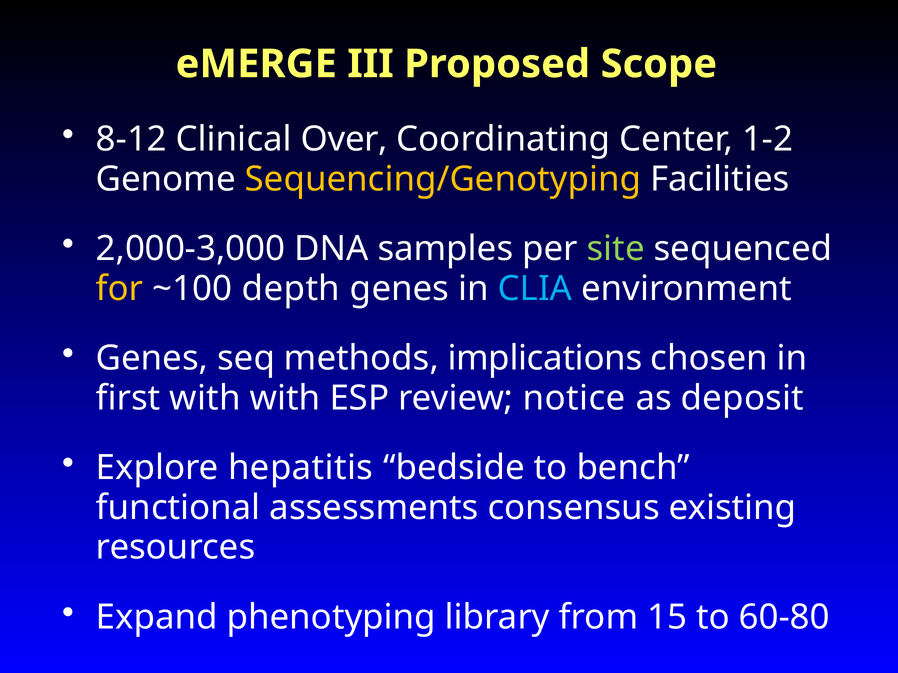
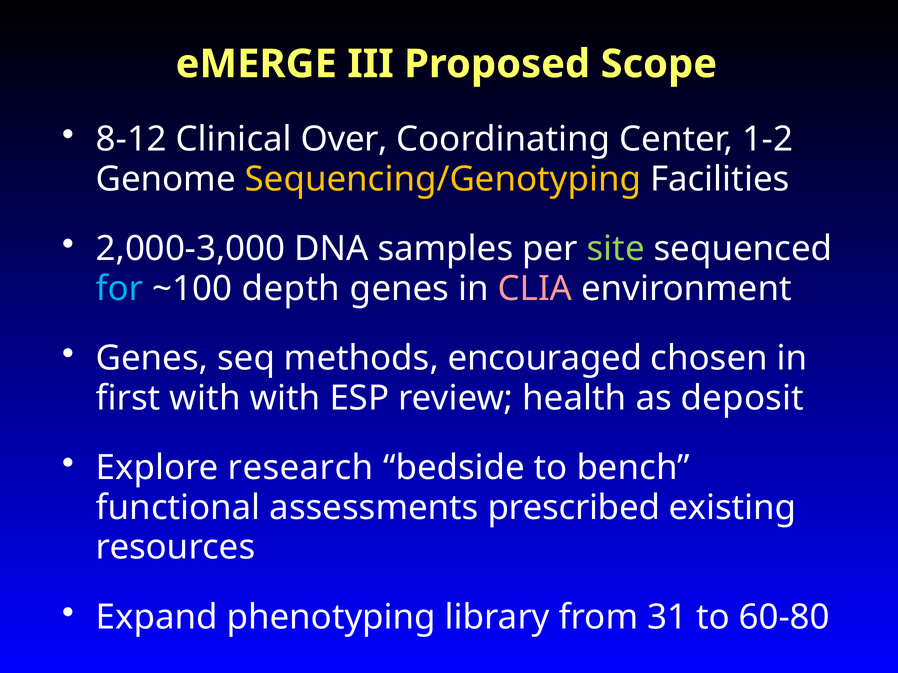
for colour: yellow -> light blue
CLIA colour: light blue -> pink
implications: implications -> encouraged
notice: notice -> health
hepatitis: hepatitis -> research
consensus: consensus -> prescribed
15: 15 -> 31
